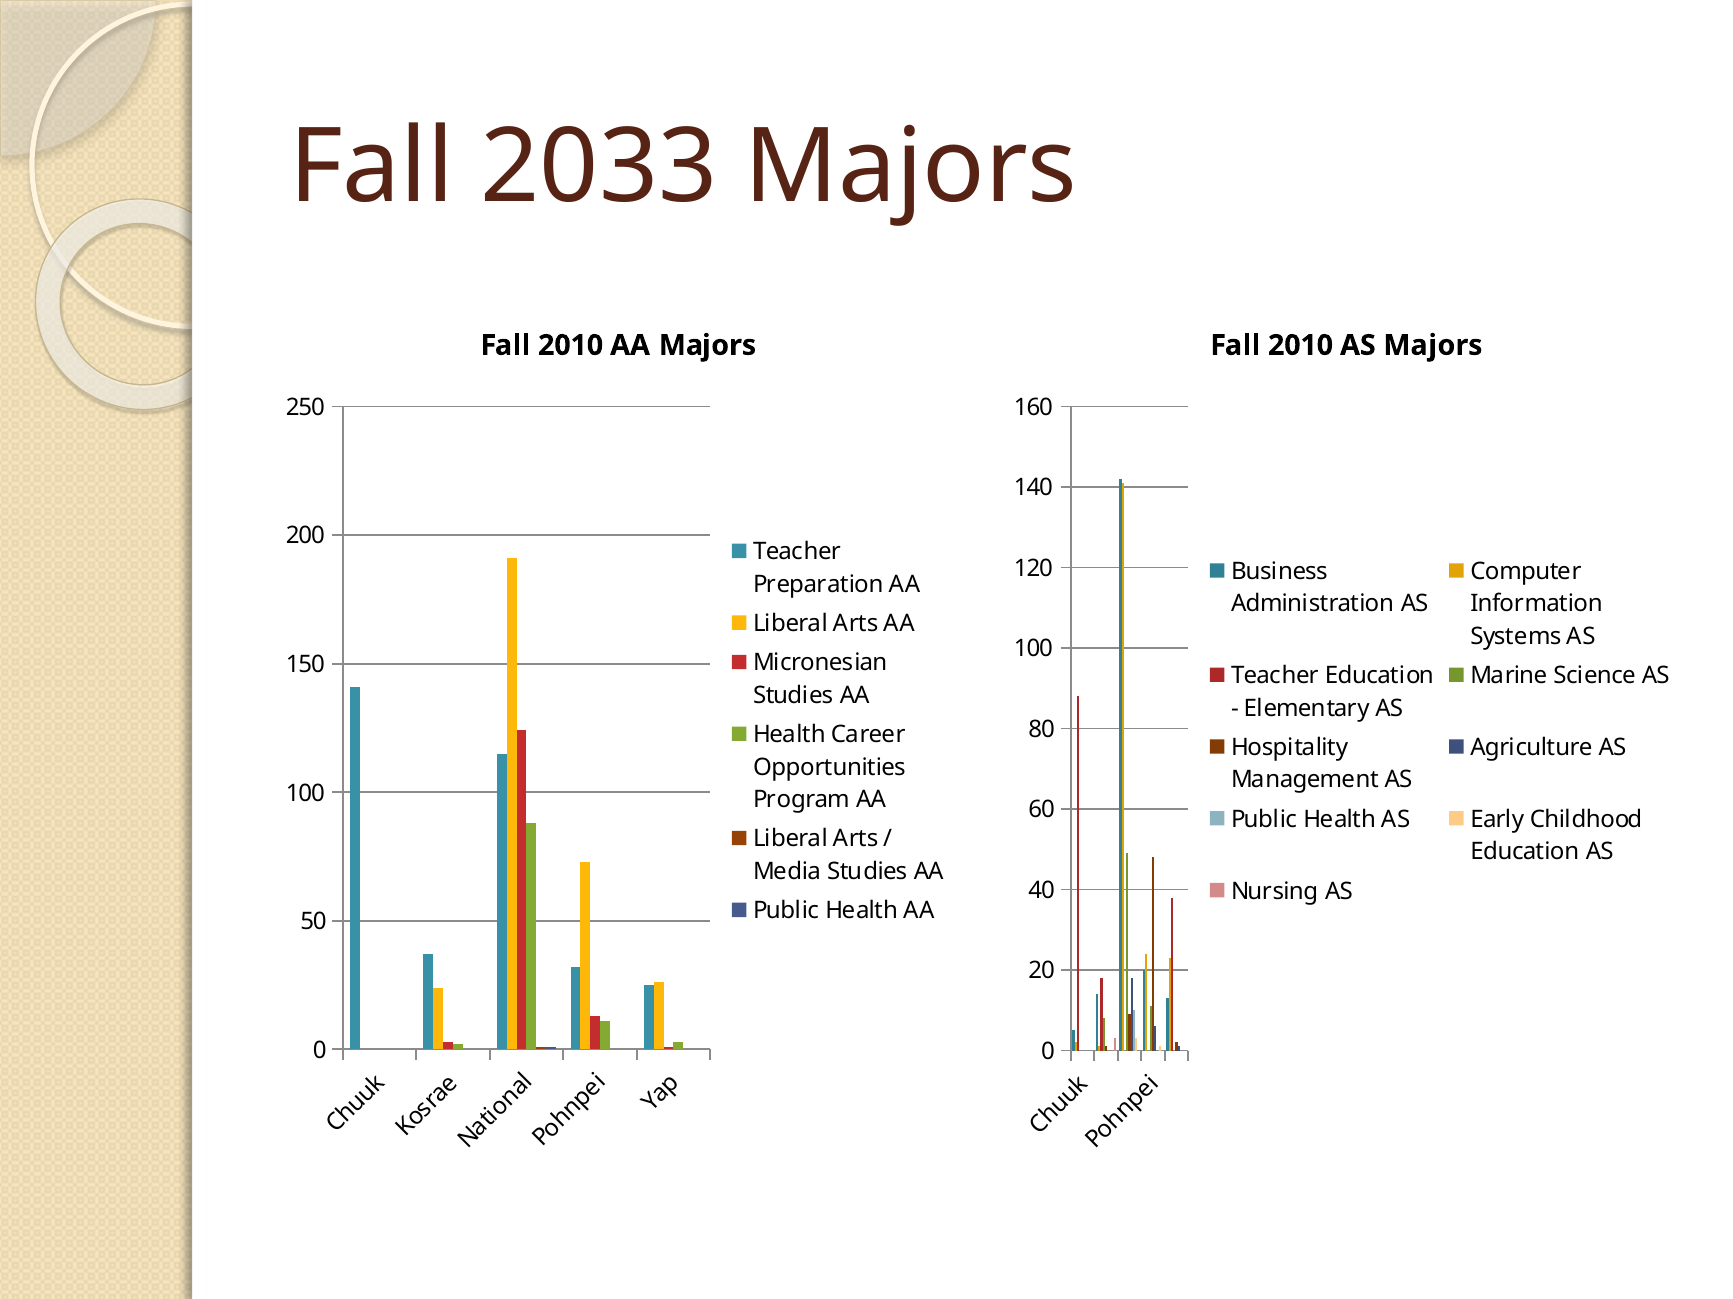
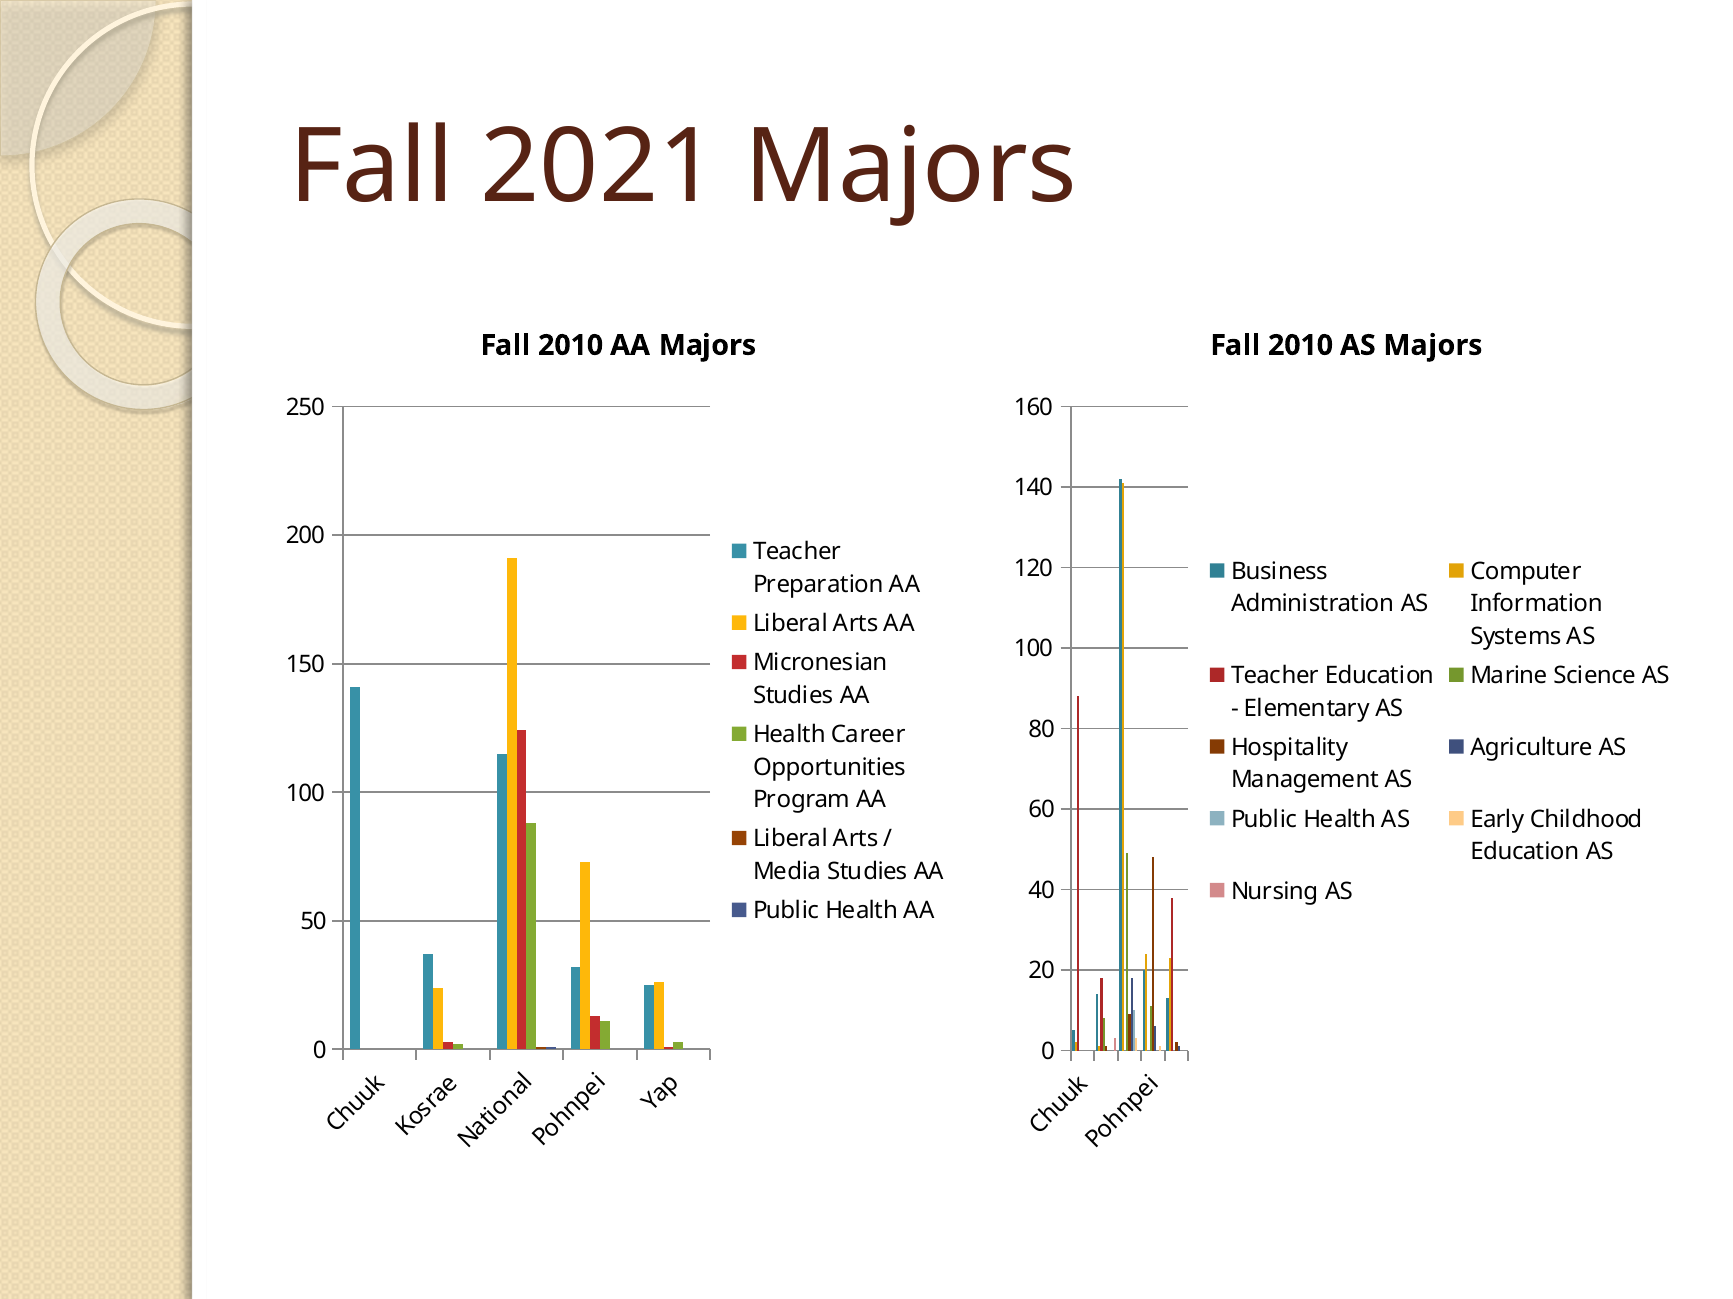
2033: 2033 -> 2021
